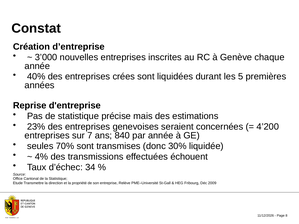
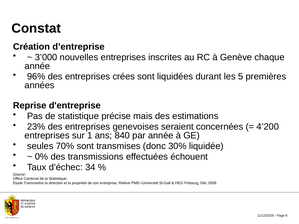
40%: 40% -> 96%
7: 7 -> 1
4%: 4% -> 0%
